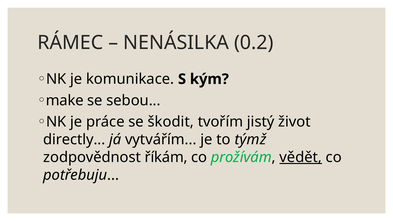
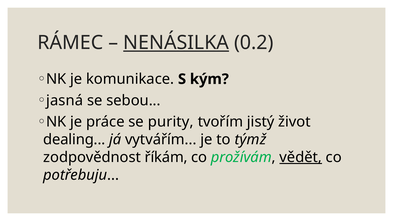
NENÁSILKA underline: none -> present
make: make -> jasná
škodit: škodit -> purity
directly: directly -> dealing
